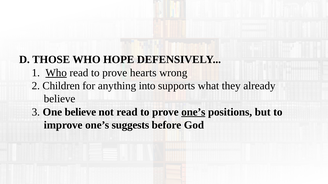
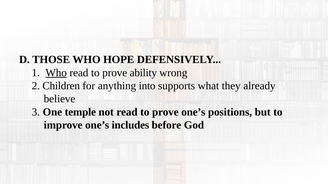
hearts: hearts -> ability
One believe: believe -> temple
one’s at (193, 112) underline: present -> none
suggests: suggests -> includes
